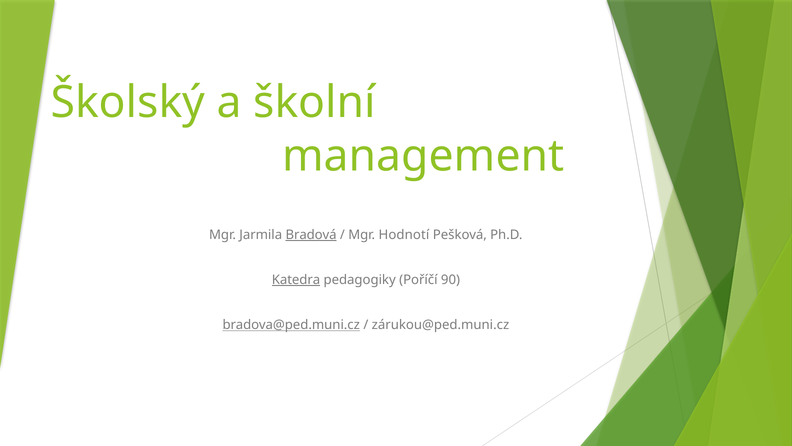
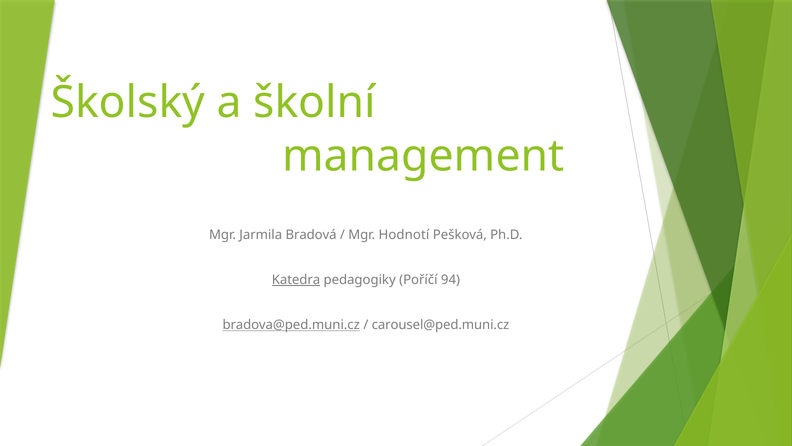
Bradová underline: present -> none
90: 90 -> 94
zárukou@ped.muni.cz: zárukou@ped.muni.cz -> carousel@ped.muni.cz
